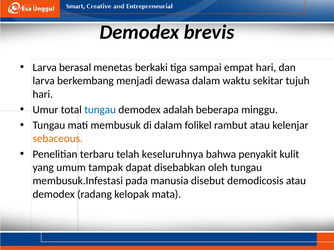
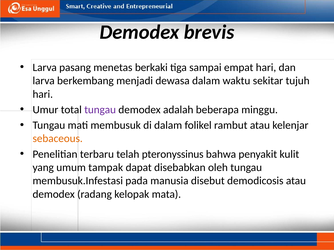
berasal: berasal -> pasang
tungau at (100, 110) colour: blue -> purple
keseluruhnya: keseluruhnya -> pteronyssinus
